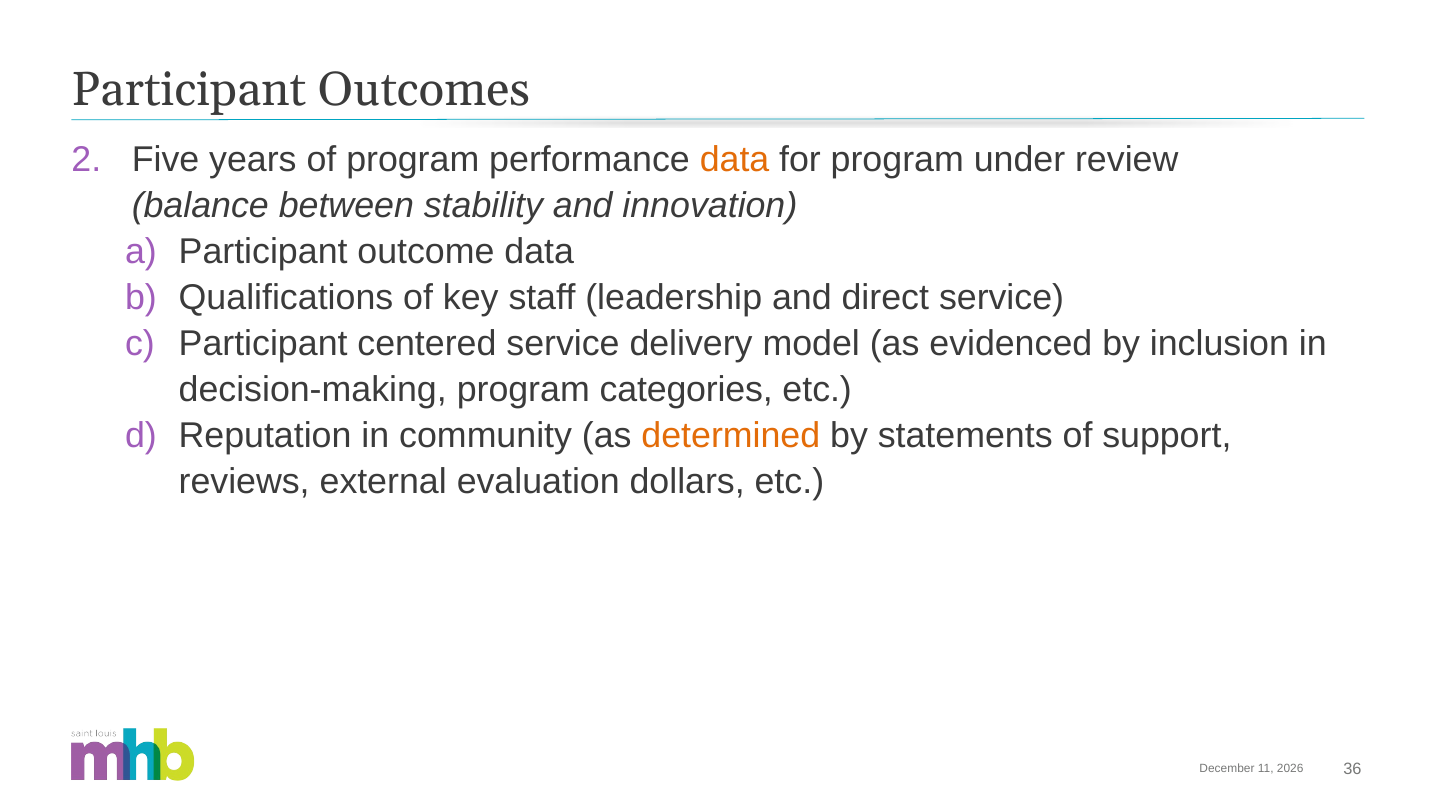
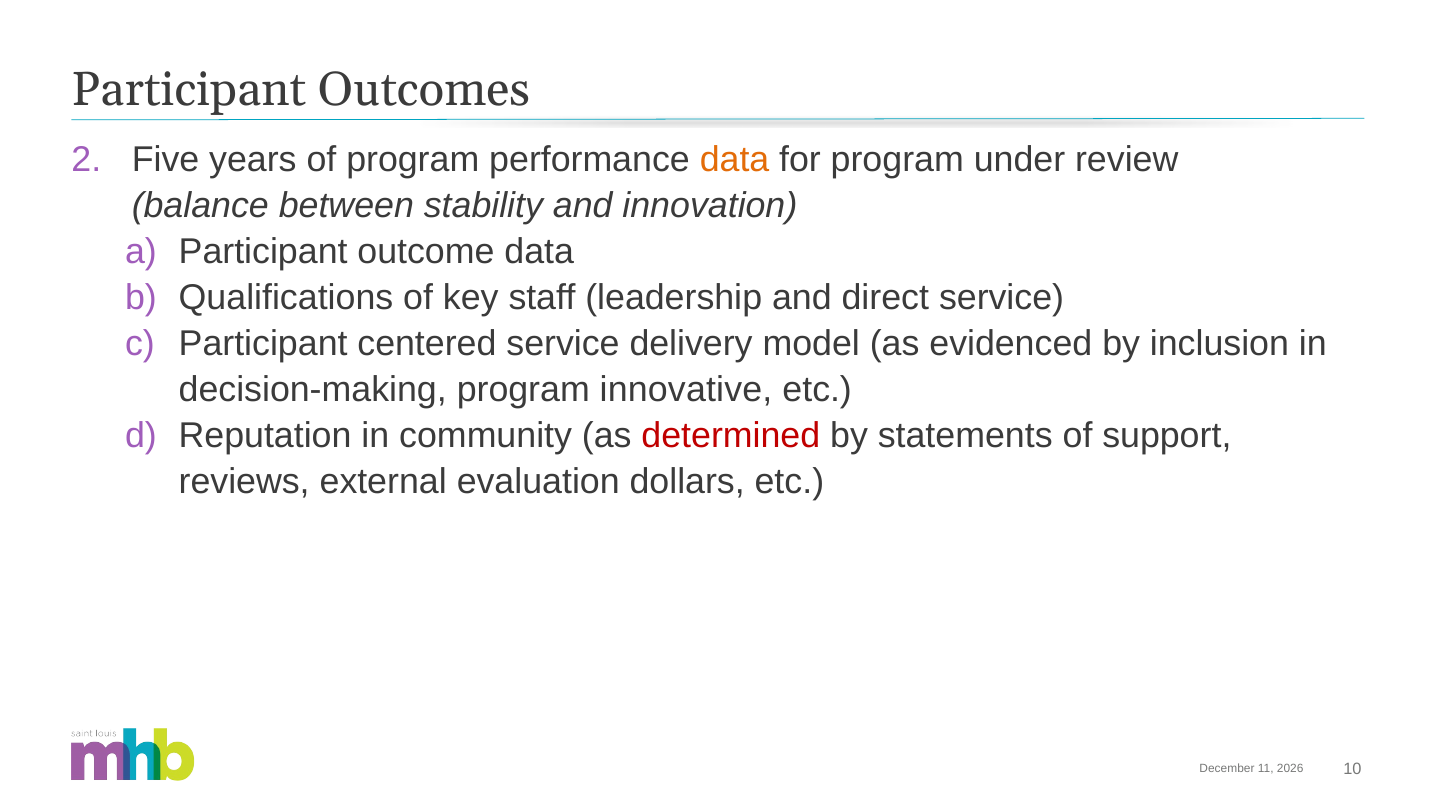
categories: categories -> innovative
determined colour: orange -> red
36: 36 -> 10
